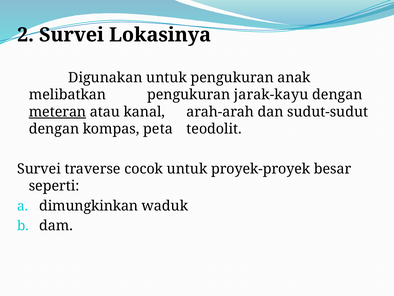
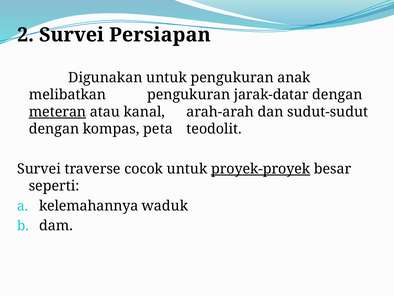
Lokasinya: Lokasinya -> Persiapan
jarak-kayu: jarak-kayu -> jarak-datar
proyek-proyek underline: none -> present
dimungkinkan: dimungkinkan -> kelemahannya
